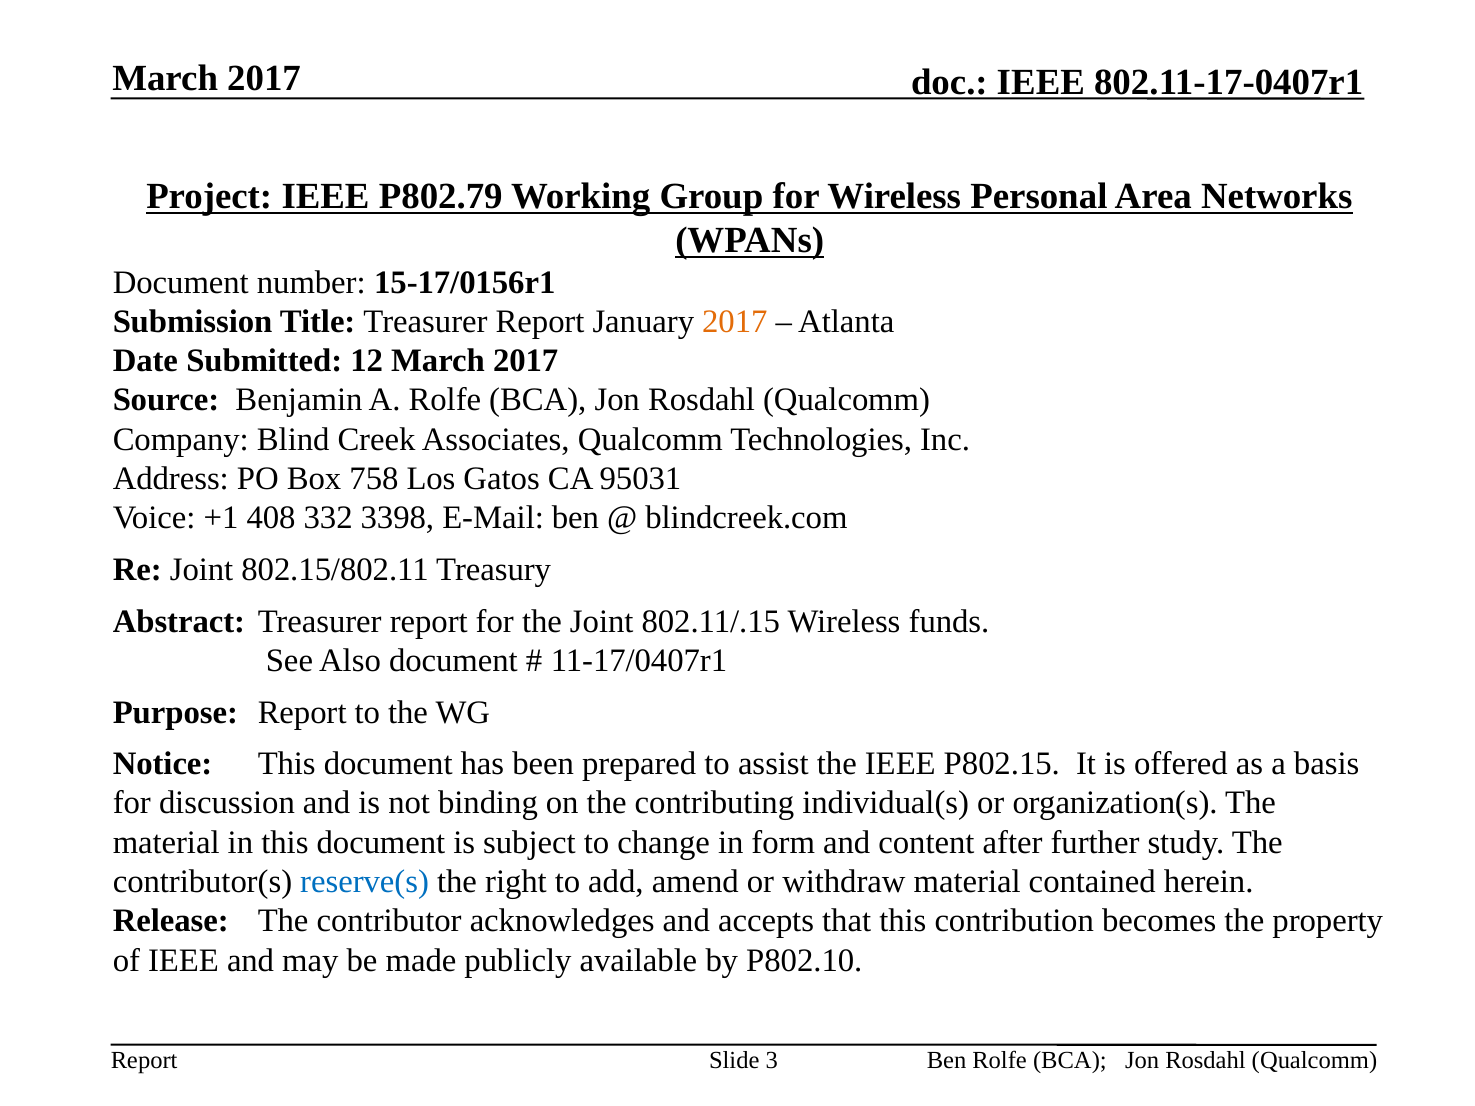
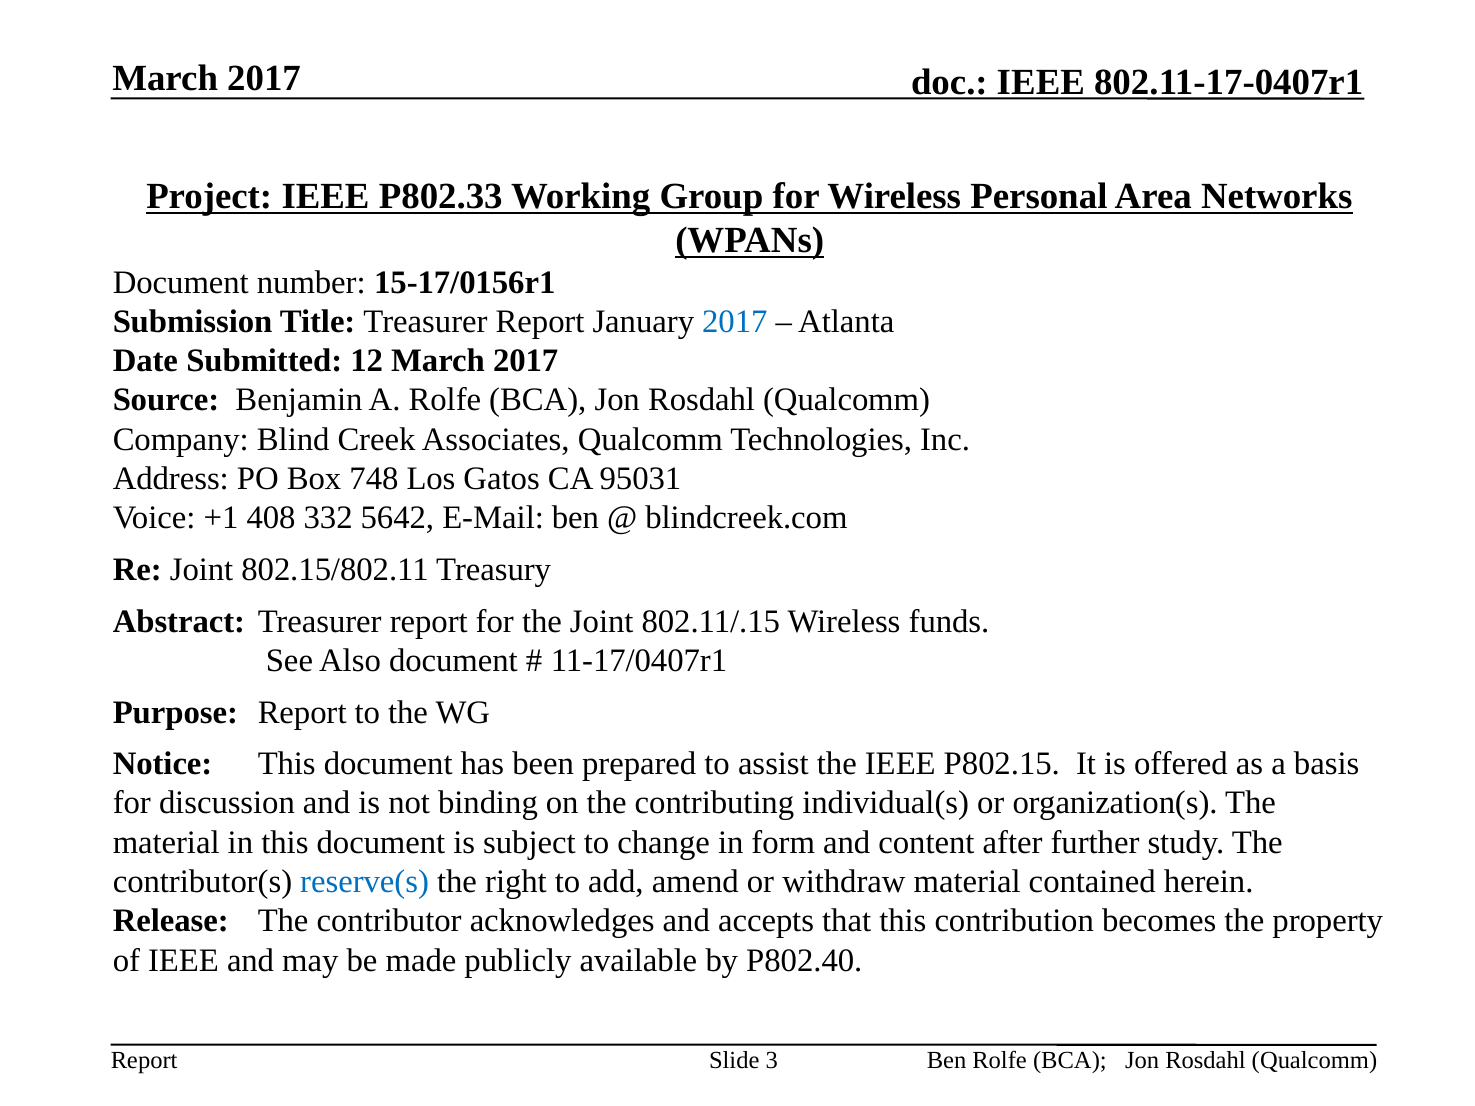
P802.79: P802.79 -> P802.33
2017 at (735, 322) colour: orange -> blue
758: 758 -> 748
3398: 3398 -> 5642
P802.10: P802.10 -> P802.40
